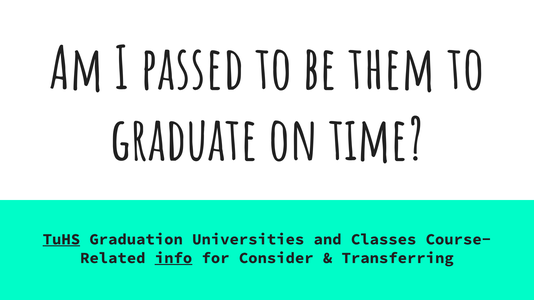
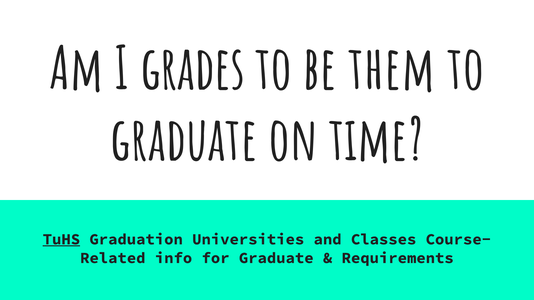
passed: passed -> grades
info underline: present -> none
for Consider: Consider -> Graduate
Transferring: Transferring -> Requirements
